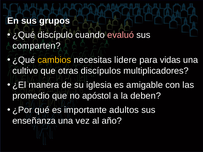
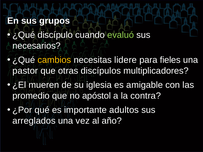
evaluó colour: pink -> light green
comparten: comparten -> necesarios
vidas: vidas -> fieles
cultivo: cultivo -> pastor
manera: manera -> mueren
deben: deben -> contra
enseñanza: enseñanza -> arreglados
